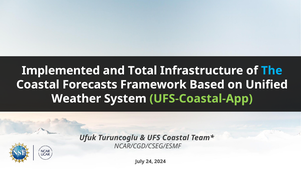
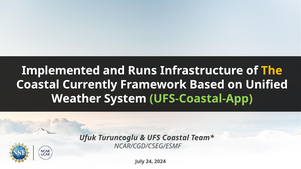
Total: Total -> Runs
The colour: light blue -> yellow
Forecasts: Forecasts -> Currently
